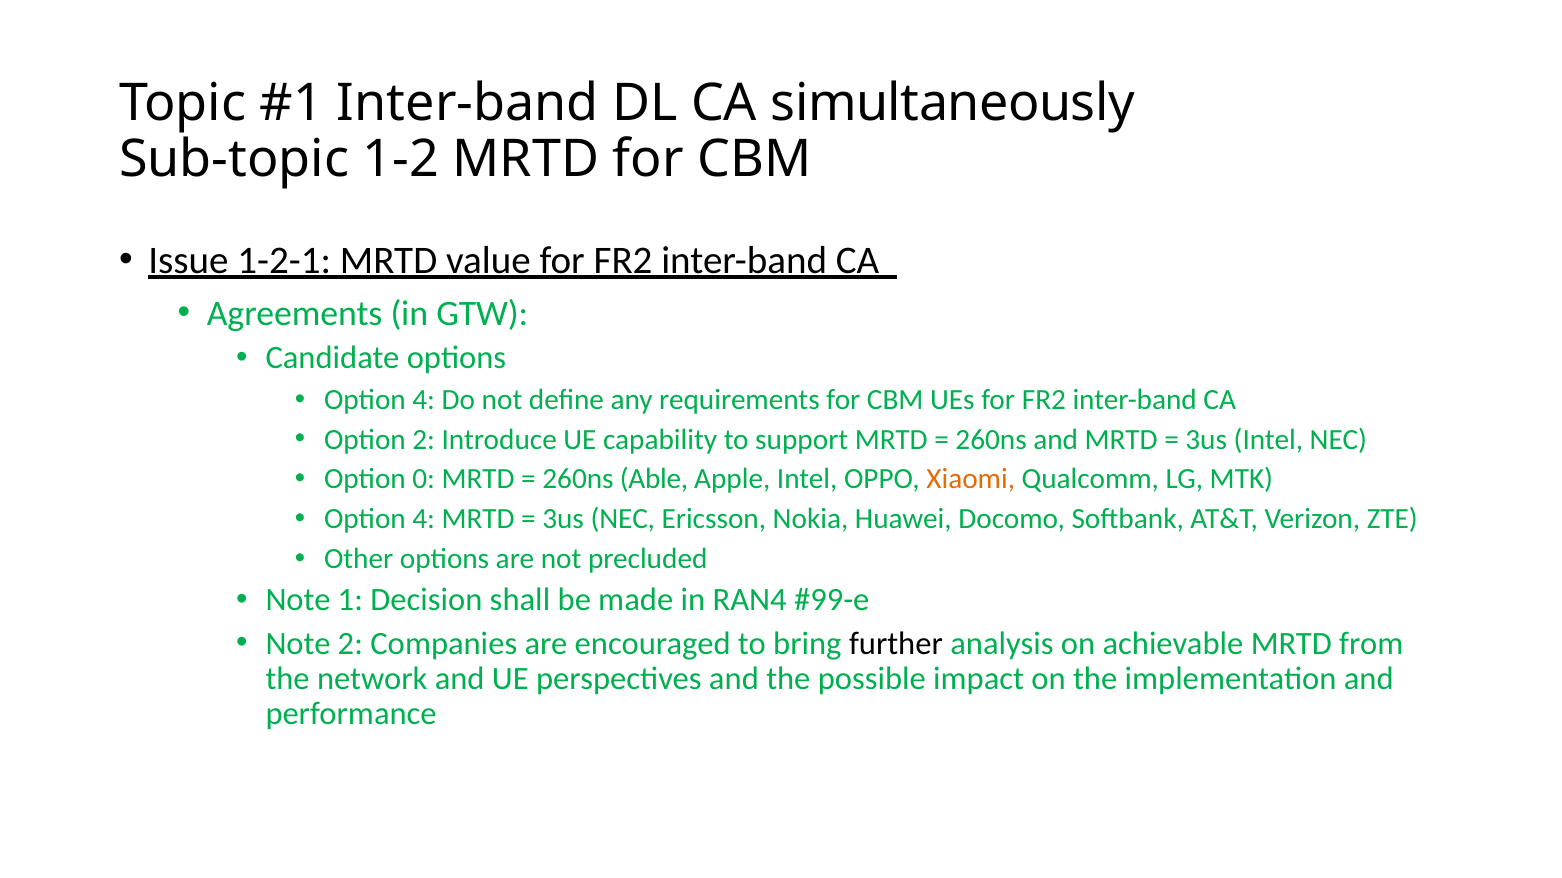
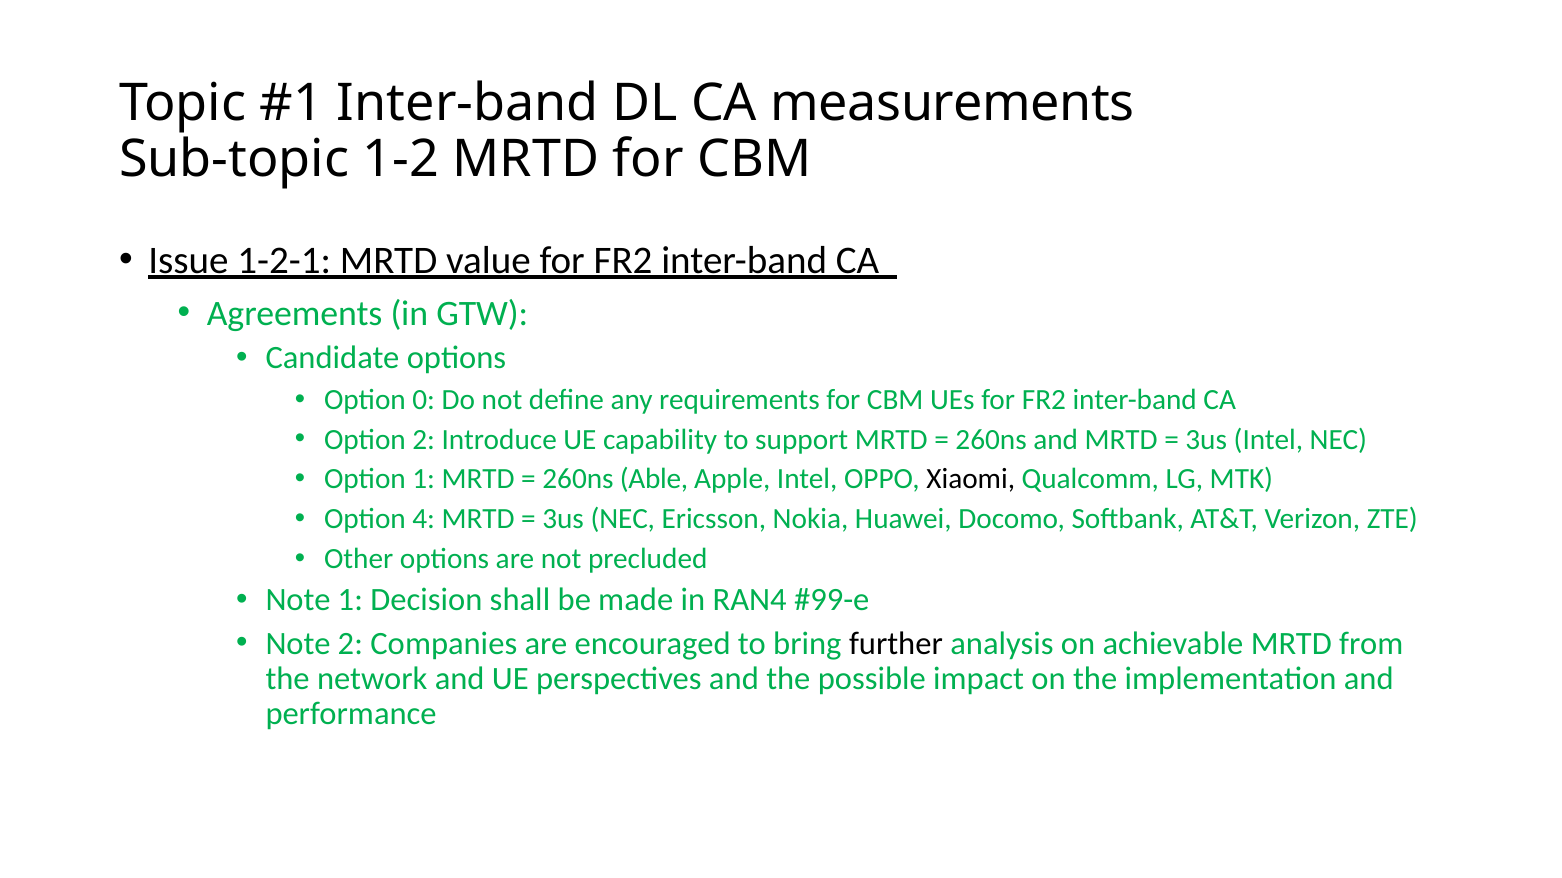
simultaneously: simultaneously -> measurements
4 at (424, 400): 4 -> 0
Option 0: 0 -> 1
Xiaomi colour: orange -> black
